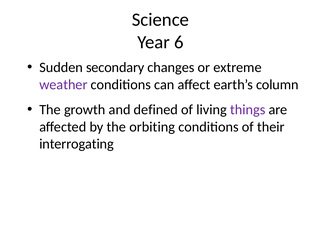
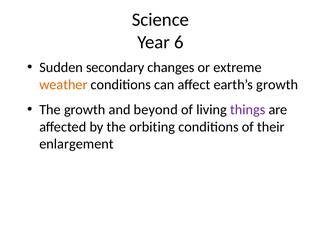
weather colour: purple -> orange
earth’s column: column -> growth
defined: defined -> beyond
interrogating: interrogating -> enlargement
